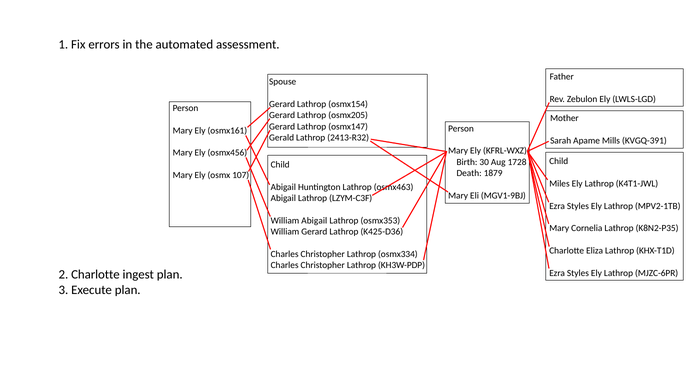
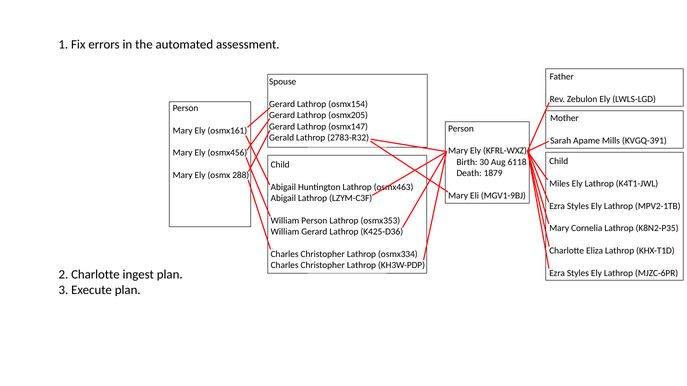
2413-R32: 2413-R32 -> 2783-R32
1728: 1728 -> 6118
107: 107 -> 288
William Abigail: Abigail -> Person
